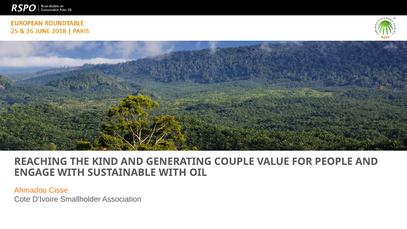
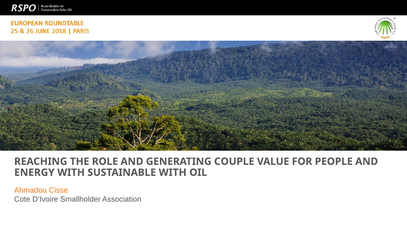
KIND: KIND -> ROLE
ENGAGE: ENGAGE -> ENERGY
